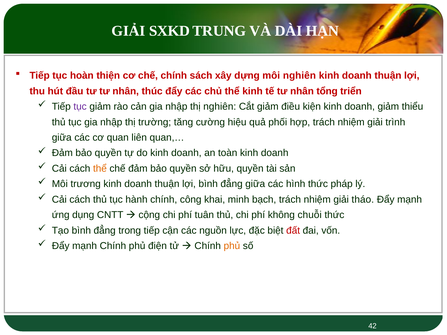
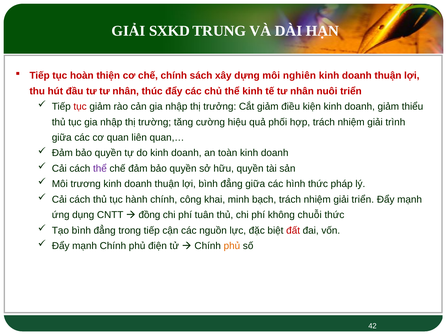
tổng: tổng -> nuôi
tục at (80, 107) colour: purple -> red
thị nghiên: nghiên -> trưởng
thể at (100, 169) colour: orange -> purple
giải tháo: tháo -> triển
cộng: cộng -> đồng
